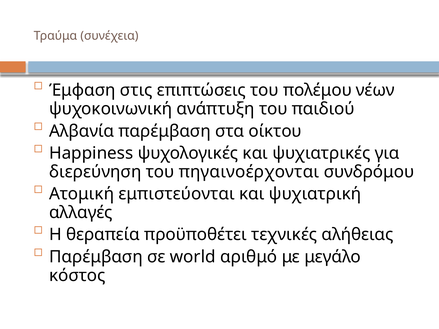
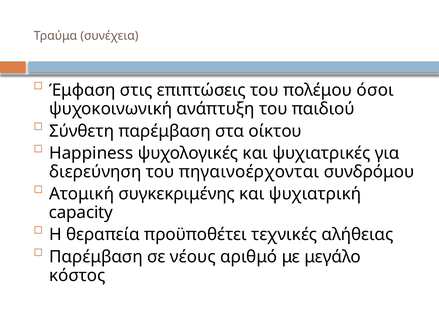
νέων: νέων -> όσοι
Αλβανία: Αλβανία -> Σύνθετη
εμπιστεύονται: εμπιστεύονται -> συγκεκριμένης
αλλαγές: αλλαγές -> capacity
world: world -> νέους
